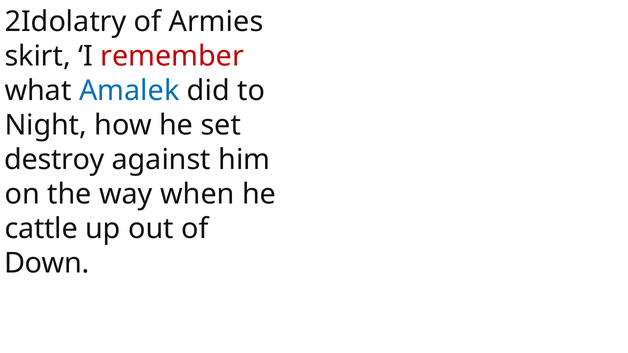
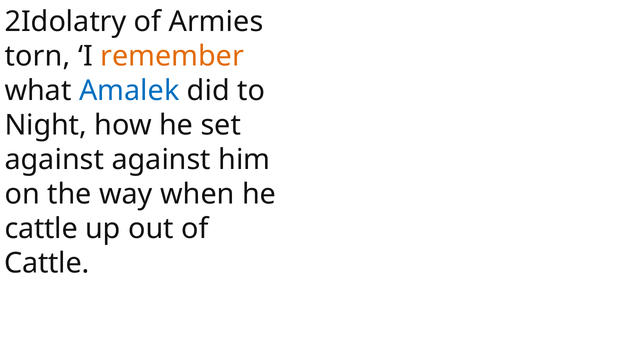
skirt: skirt -> torn
remember colour: red -> orange
destroy at (54, 160): destroy -> against
Down at (47, 263): Down -> Cattle
